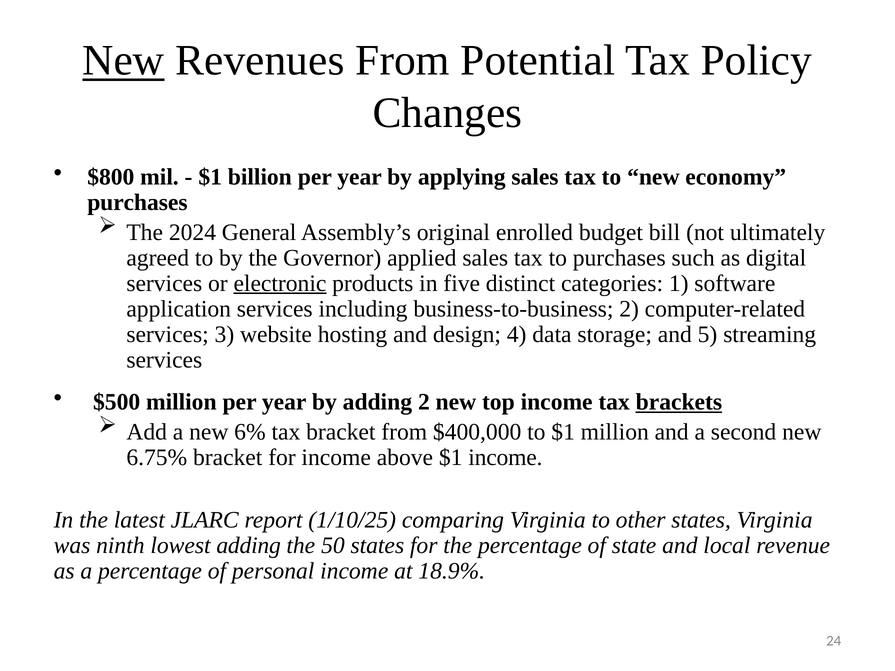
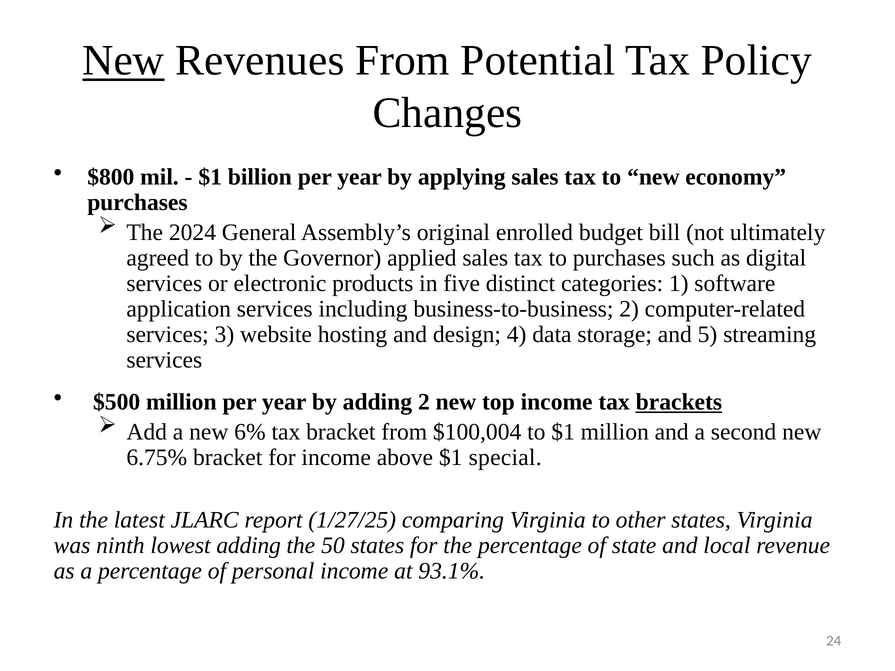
electronic underline: present -> none
$400,000: $400,000 -> $100,004
$1 income: income -> special
1/10/25: 1/10/25 -> 1/27/25
18.9%: 18.9% -> 93.1%
